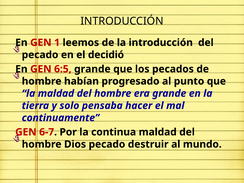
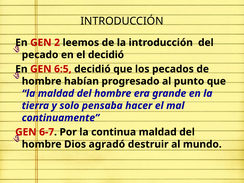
1: 1 -> 2
6:5 grande: grande -> decidió
Dios pecado: pecado -> agradó
